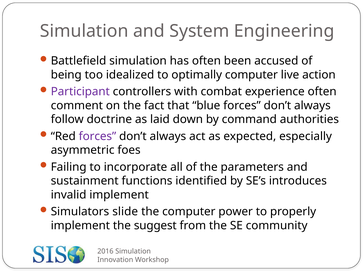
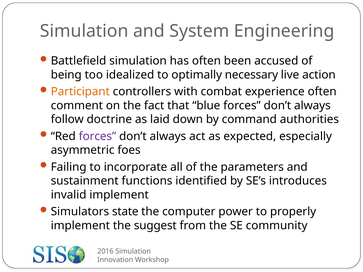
optimally computer: computer -> necessary
Participant colour: purple -> orange
slide: slide -> state
